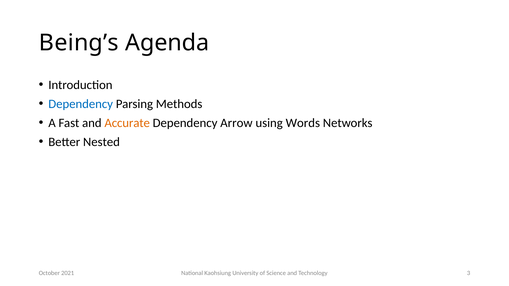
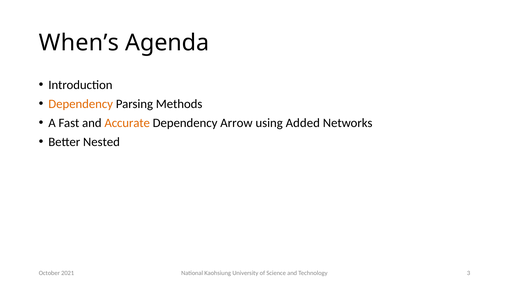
Being’s: Being’s -> When’s
Dependency at (81, 104) colour: blue -> orange
Words: Words -> Added
